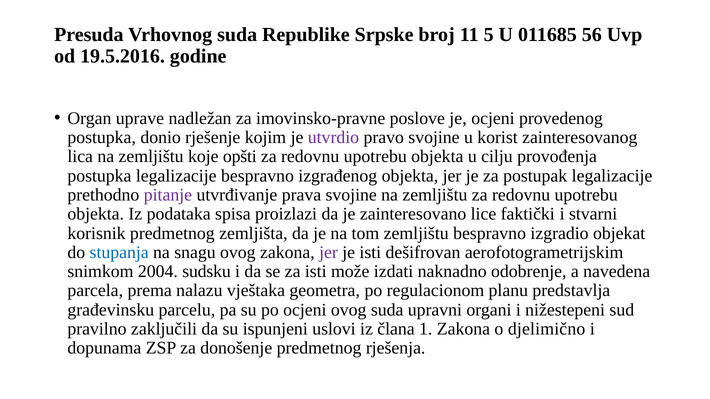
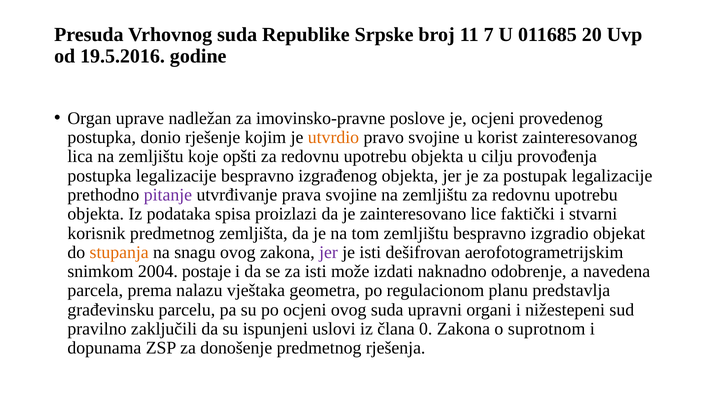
5: 5 -> 7
56: 56 -> 20
utvrdio colour: purple -> orange
stupanja colour: blue -> orange
sudsku: sudsku -> postaje
1: 1 -> 0
djelimično: djelimično -> suprotnom
